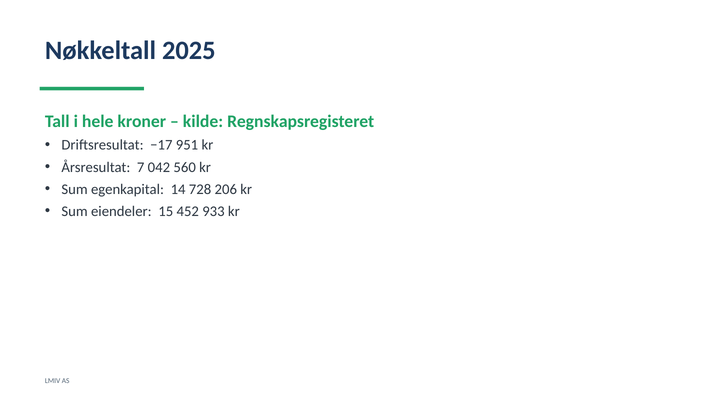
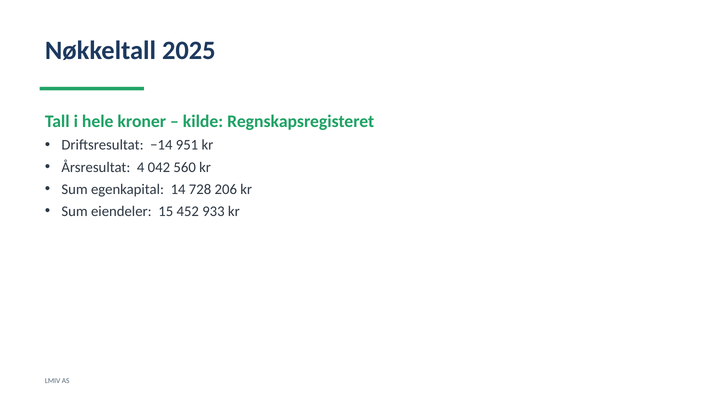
−17: −17 -> −14
7: 7 -> 4
